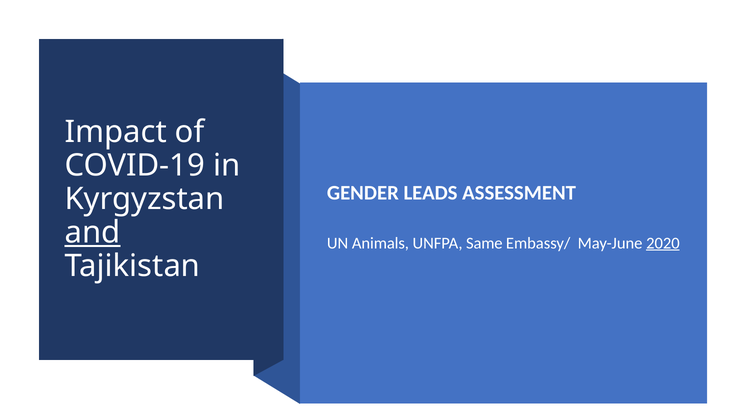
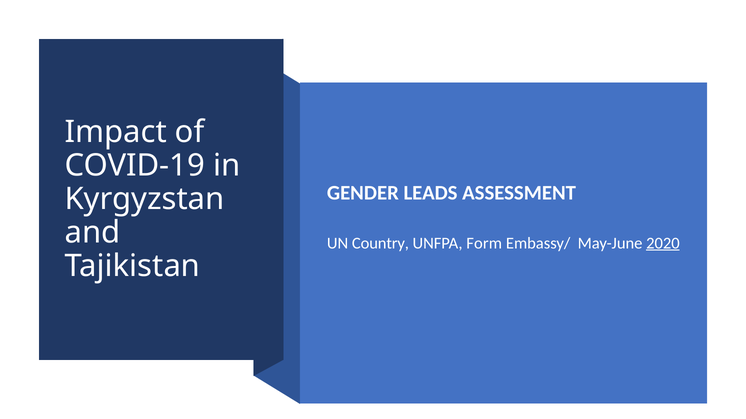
and underline: present -> none
Animals: Animals -> Country
Same: Same -> Form
